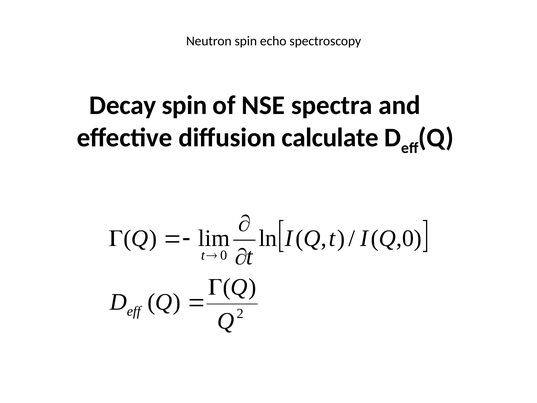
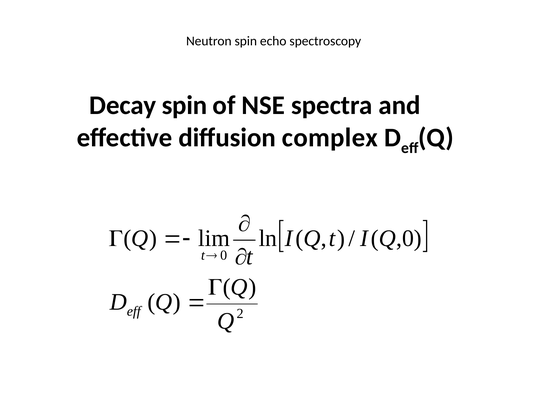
calculate: calculate -> complex
